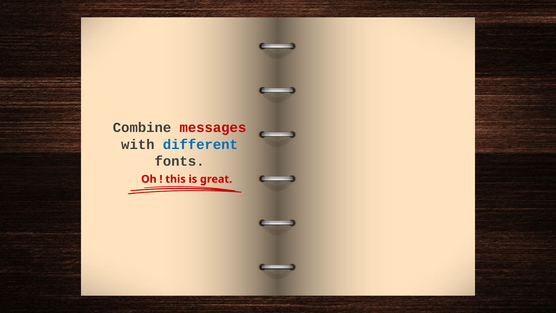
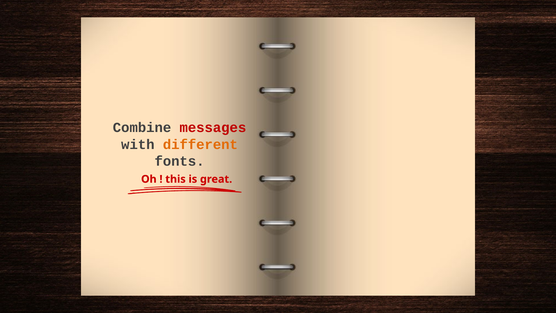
different colour: blue -> orange
